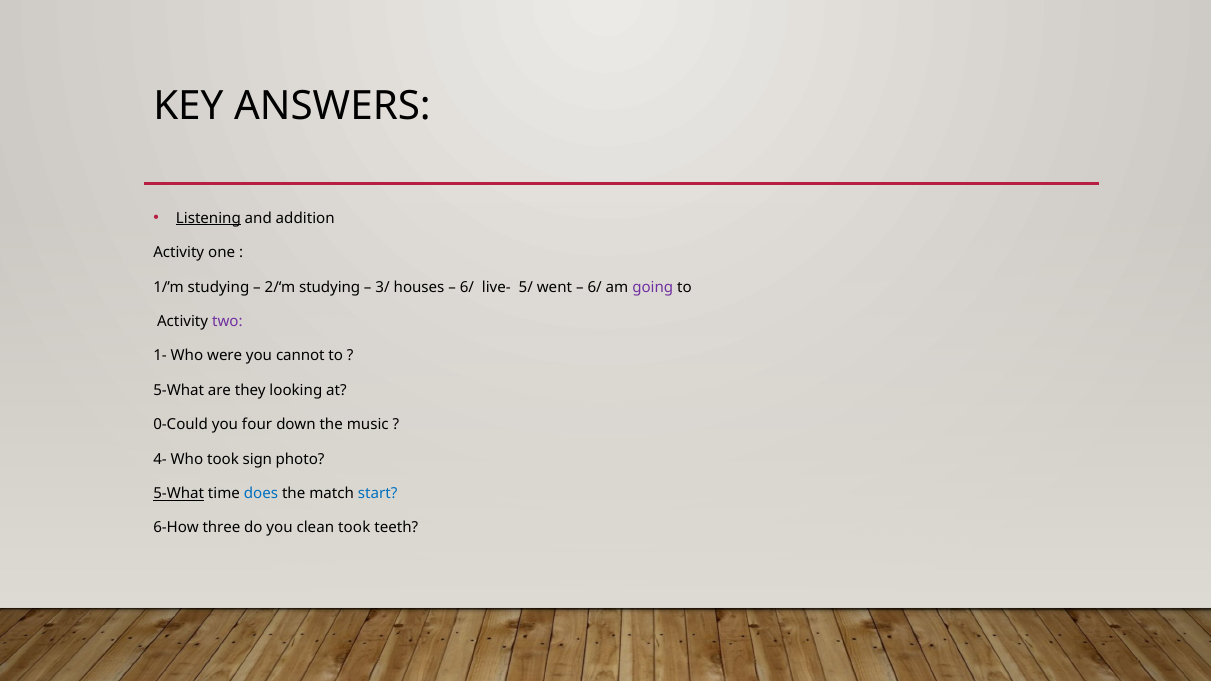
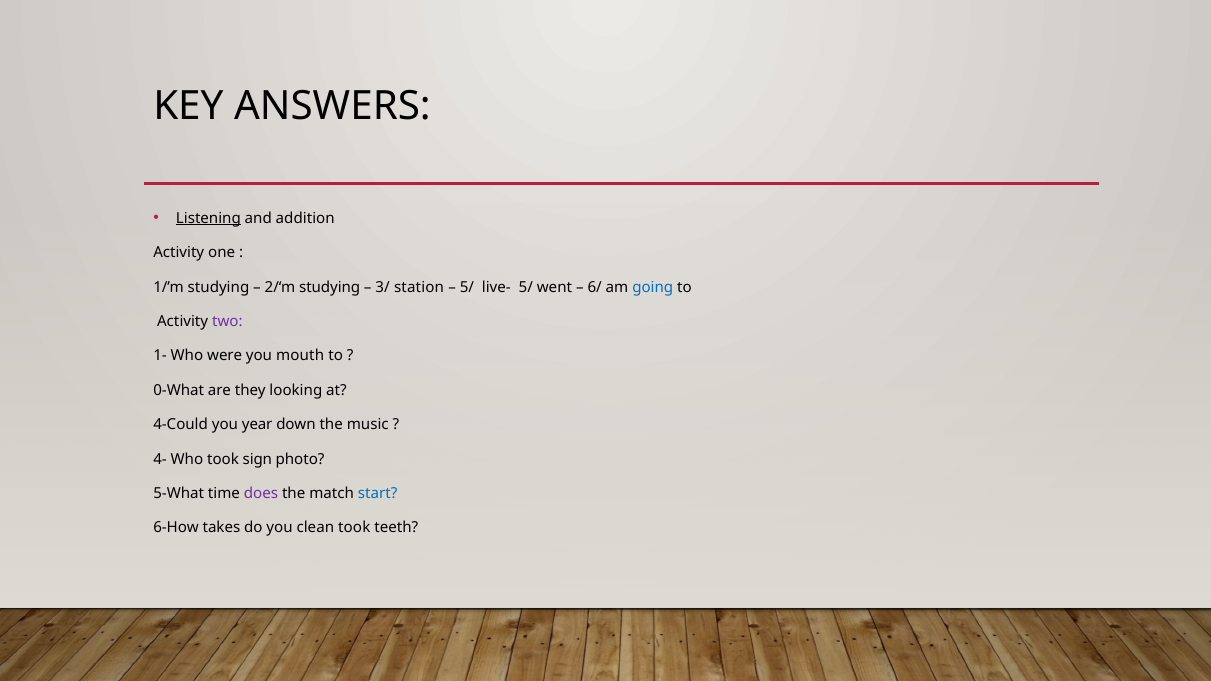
houses: houses -> station
6/ at (467, 287): 6/ -> 5/
going colour: purple -> blue
cannot: cannot -> mouth
5-What at (179, 390): 5-What -> 0-What
0-Could: 0-Could -> 4-Could
four: four -> year
5-What at (179, 494) underline: present -> none
does colour: blue -> purple
three: three -> takes
